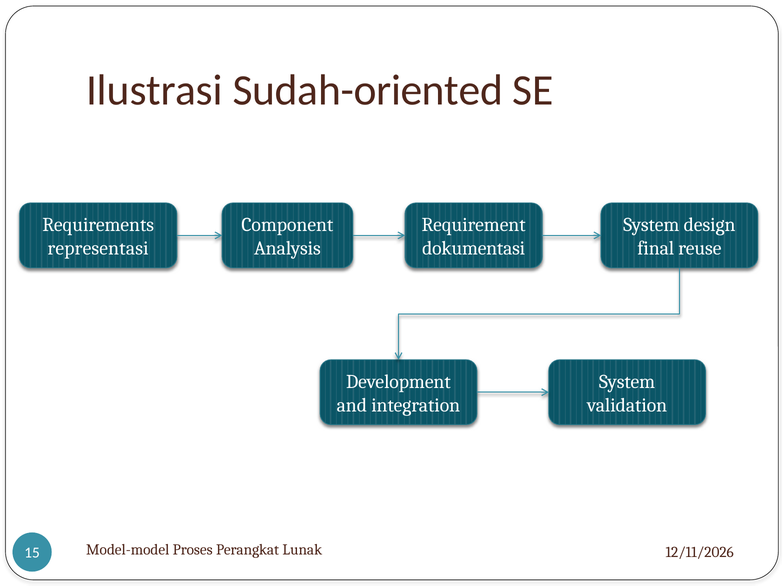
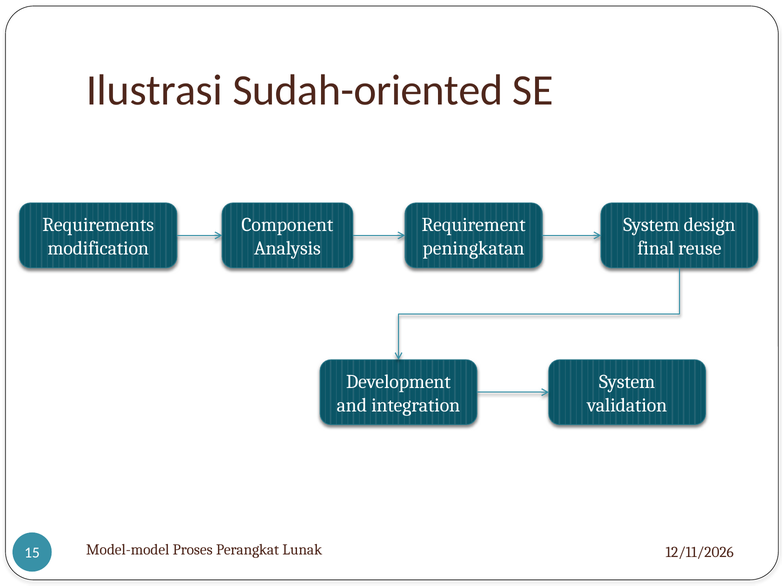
representasi: representasi -> modification
dokumentasi: dokumentasi -> peningkatan
